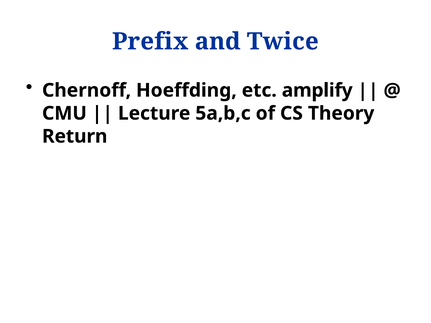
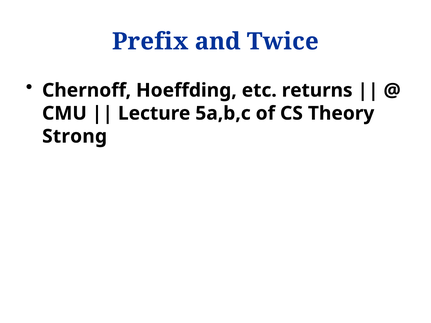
amplify: amplify -> returns
Return: Return -> Strong
